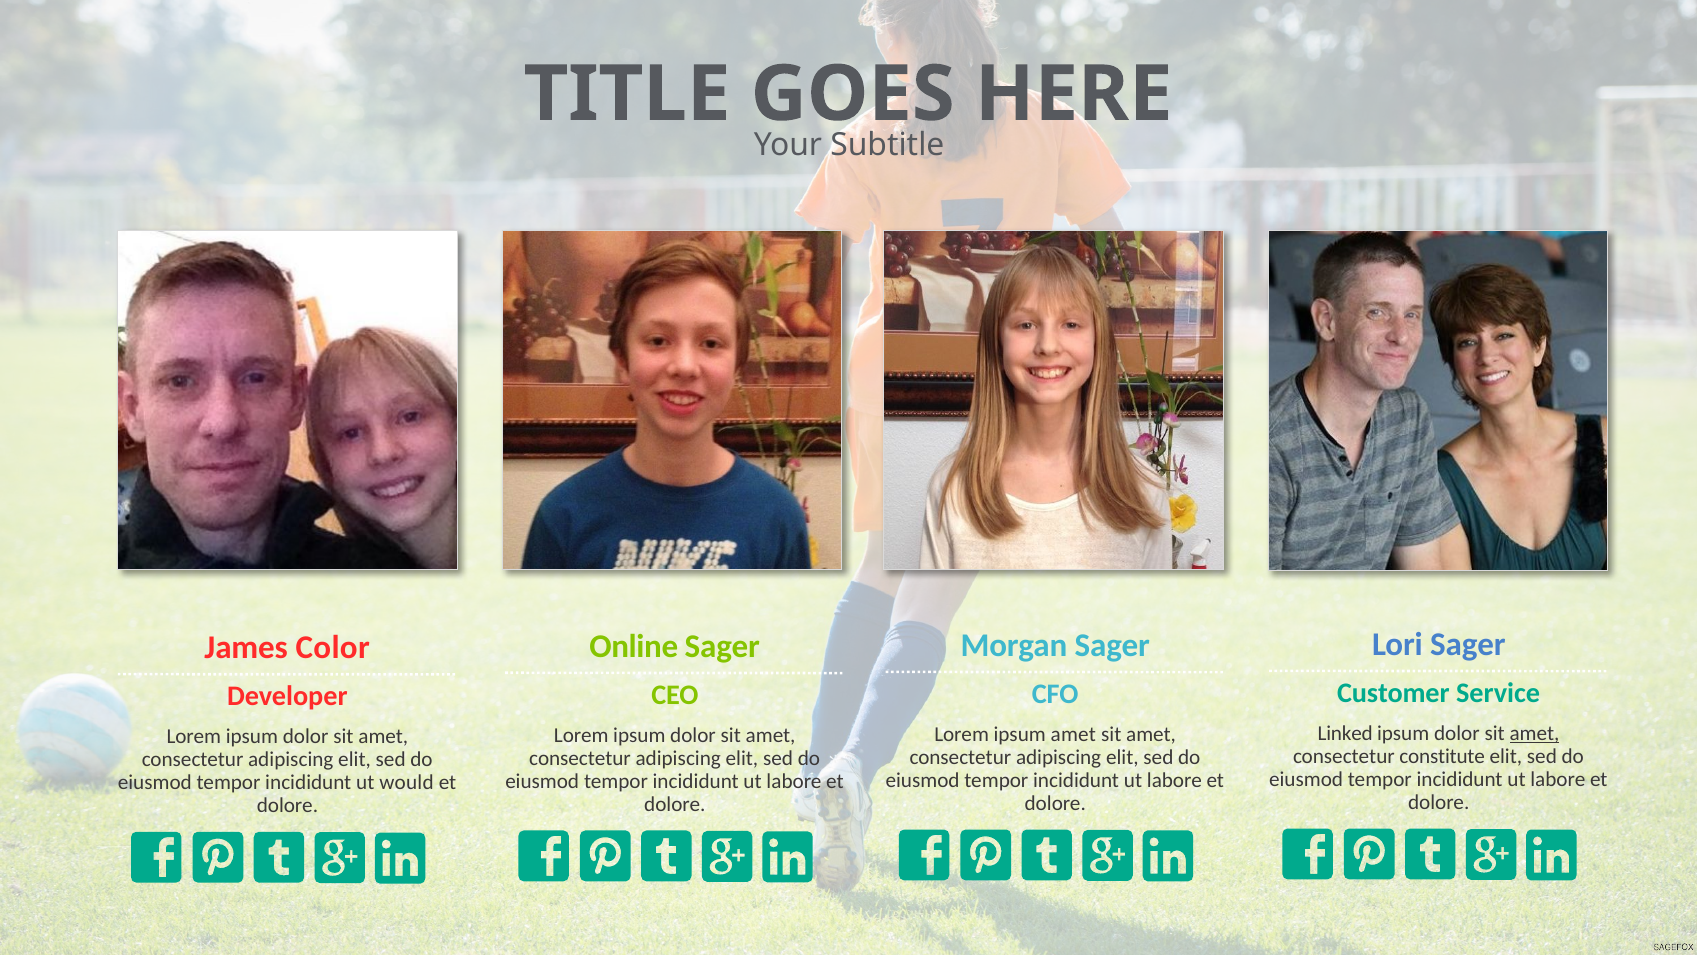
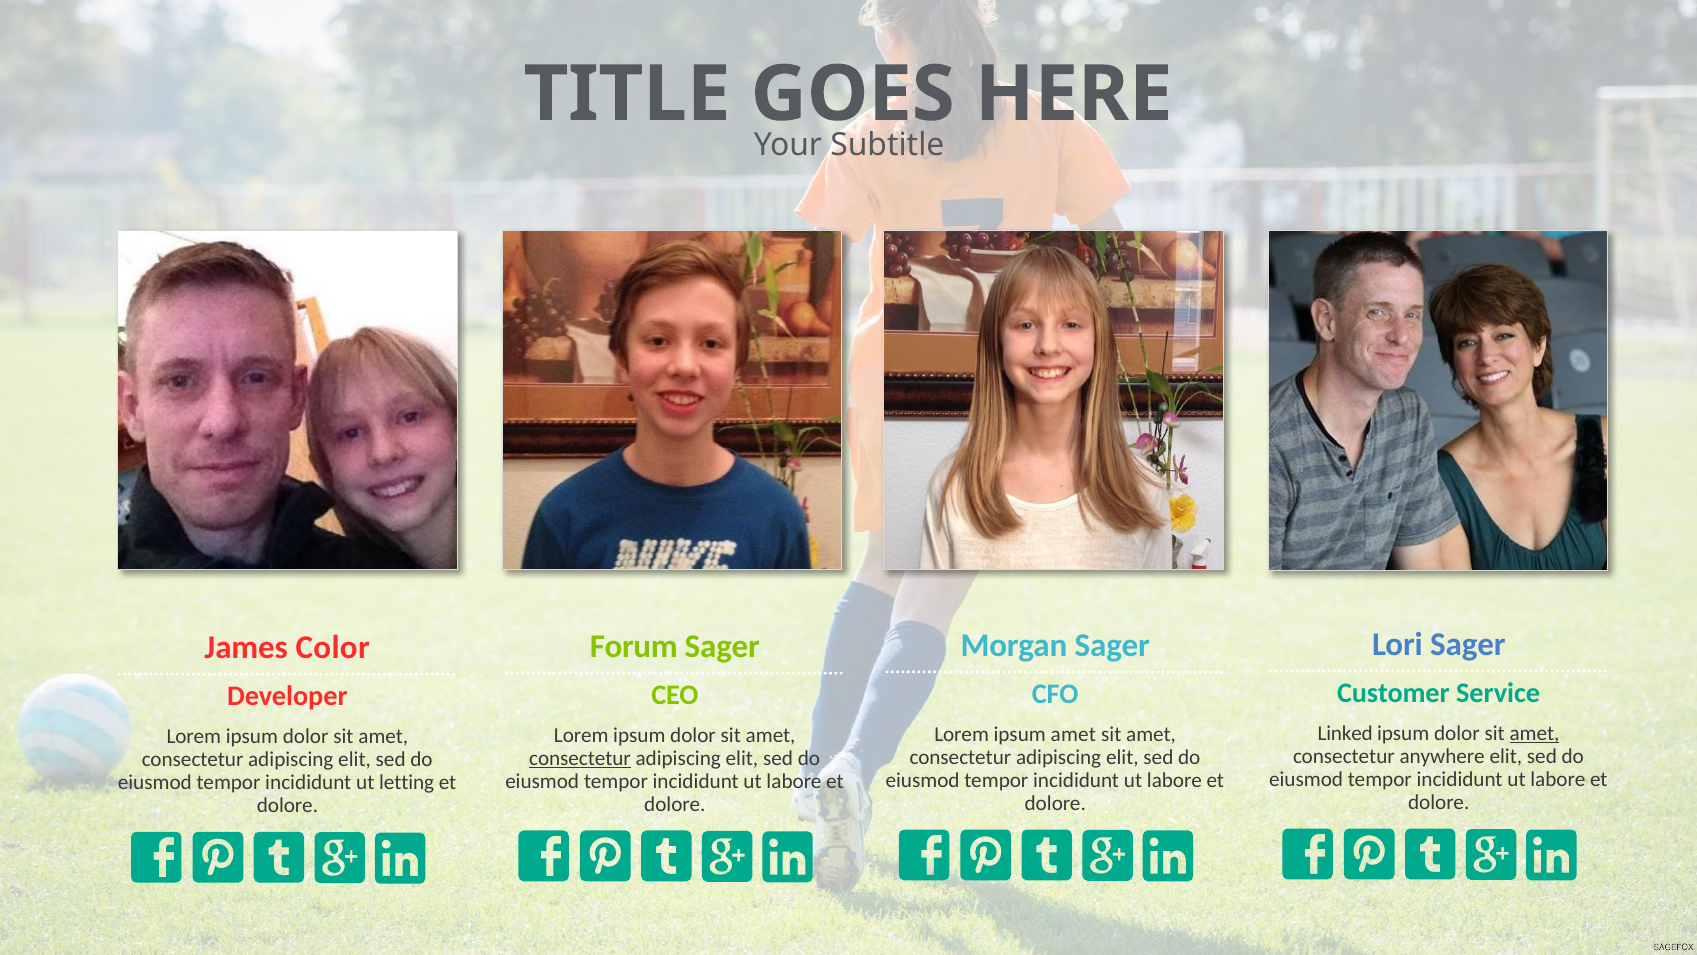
Online: Online -> Forum
constitute: constitute -> anywhere
consectetur at (580, 758) underline: none -> present
would: would -> letting
